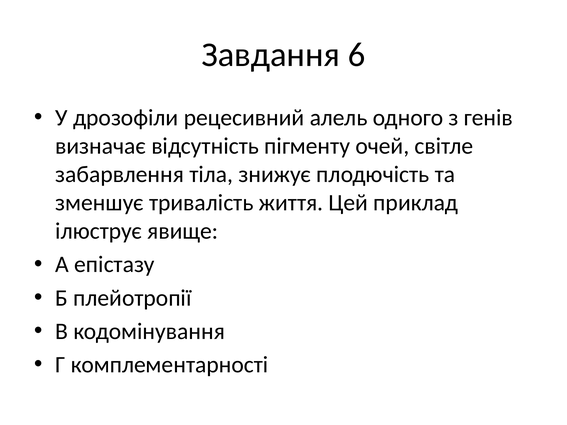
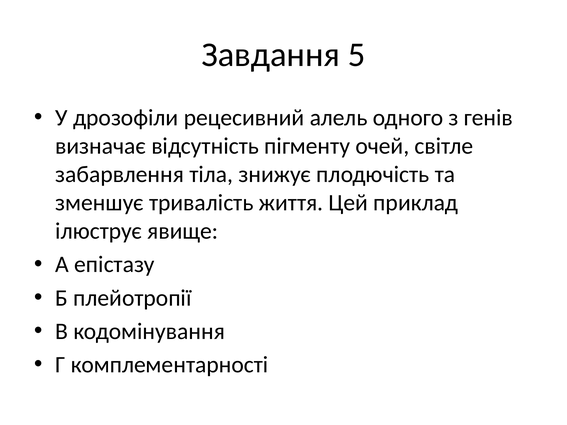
6: 6 -> 5
